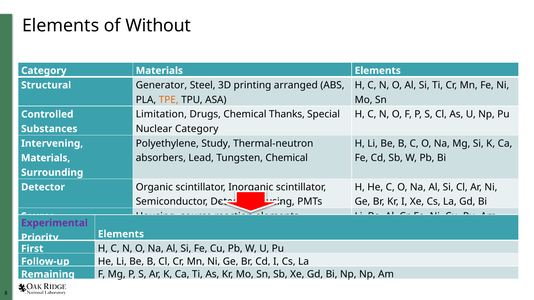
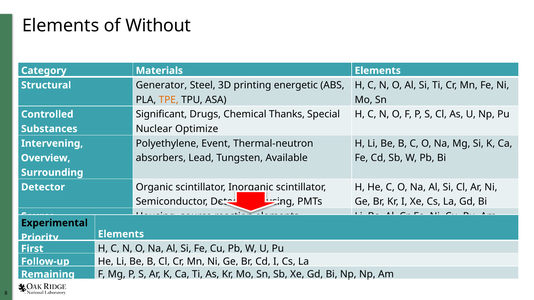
arranged: arranged -> energetic
Limitation: Limitation -> Significant
Nuclear Category: Category -> Optimize
Study: Study -> Event
Tungsten Chemical: Chemical -> Available
Materials at (46, 158): Materials -> Overview
Experimental colour: purple -> black
